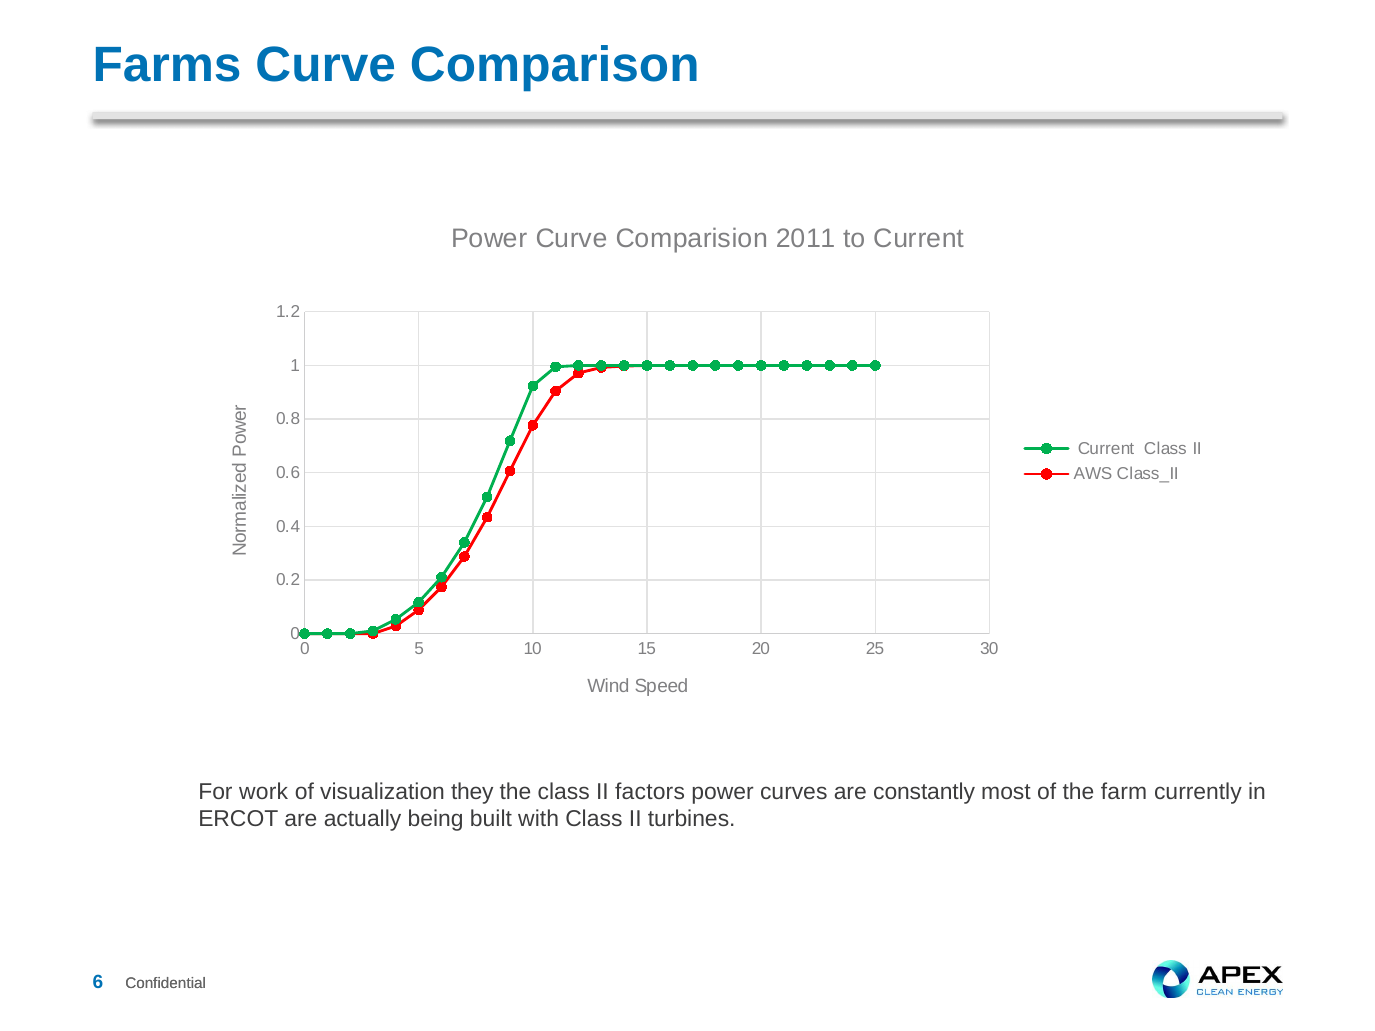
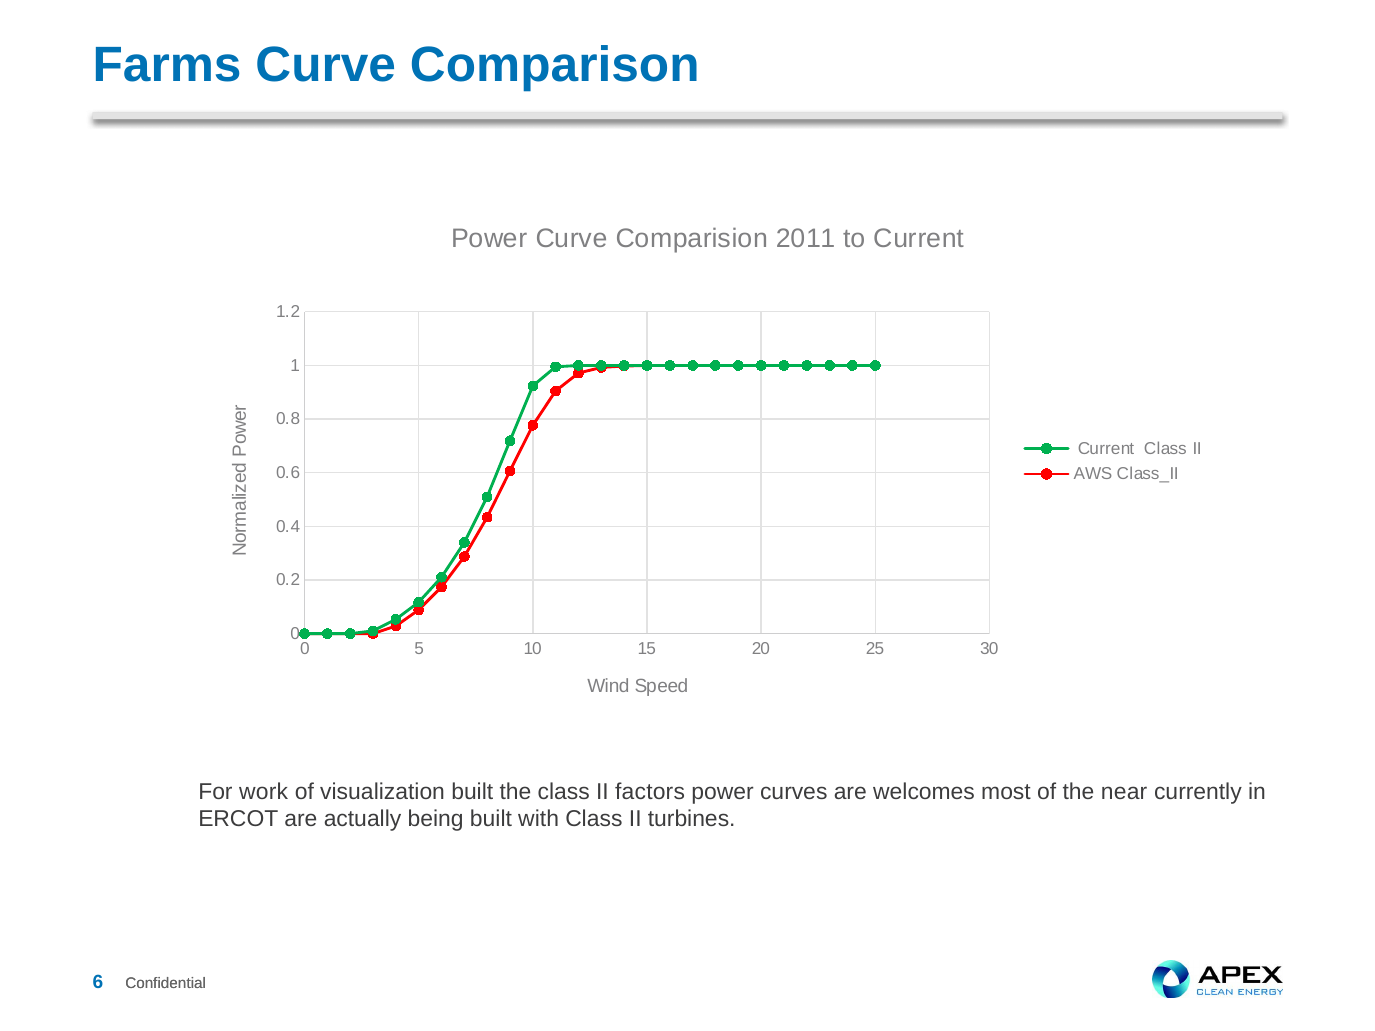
visualization they: they -> built
constantly: constantly -> welcomes
farm: farm -> near
